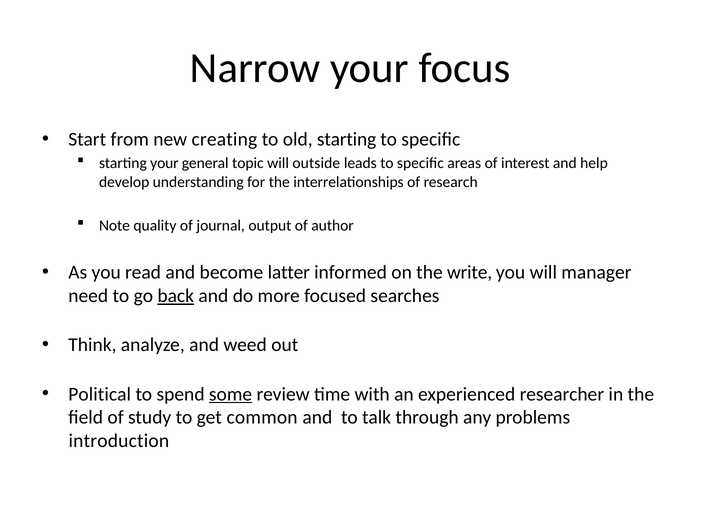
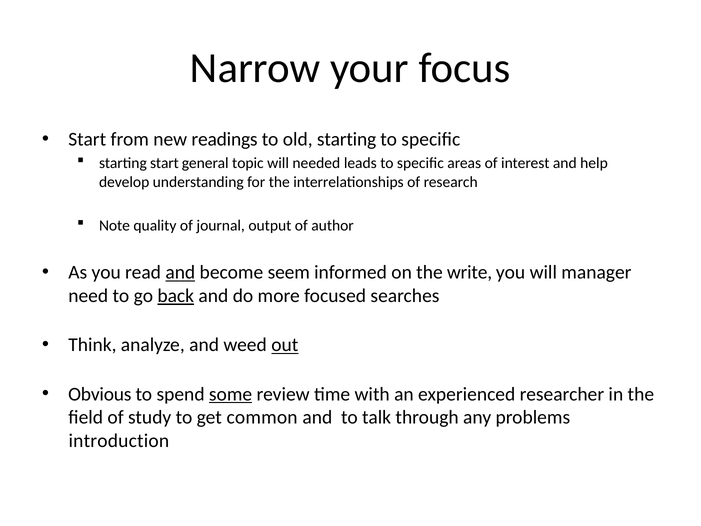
creating: creating -> readings
starting your: your -> start
outside: outside -> needed
and at (180, 272) underline: none -> present
latter: latter -> seem
out underline: none -> present
Political: Political -> Obvious
